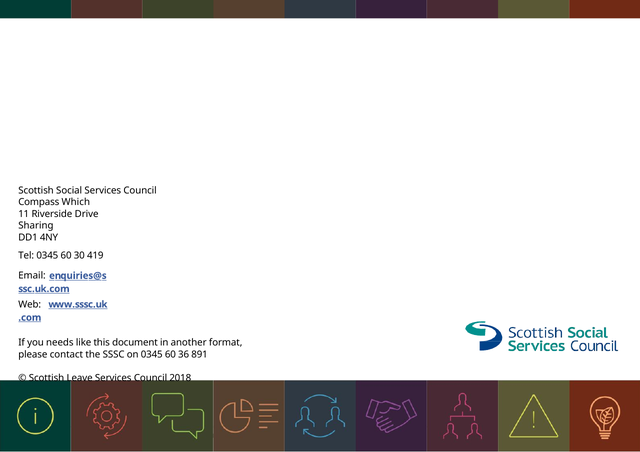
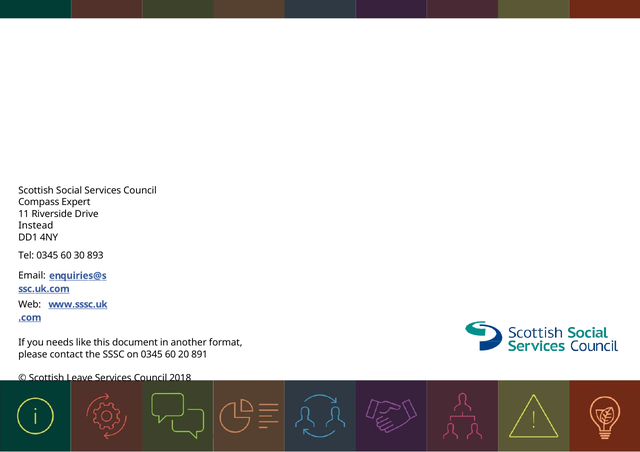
Which: Which -> Expert
Sharing: Sharing -> Instead
419: 419 -> 893
36: 36 -> 20
